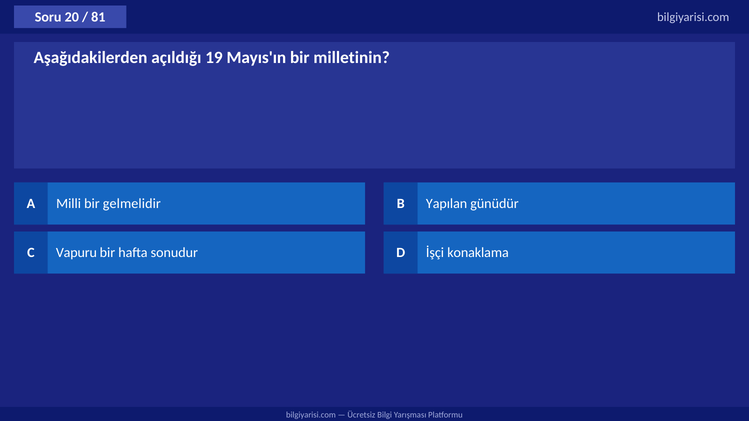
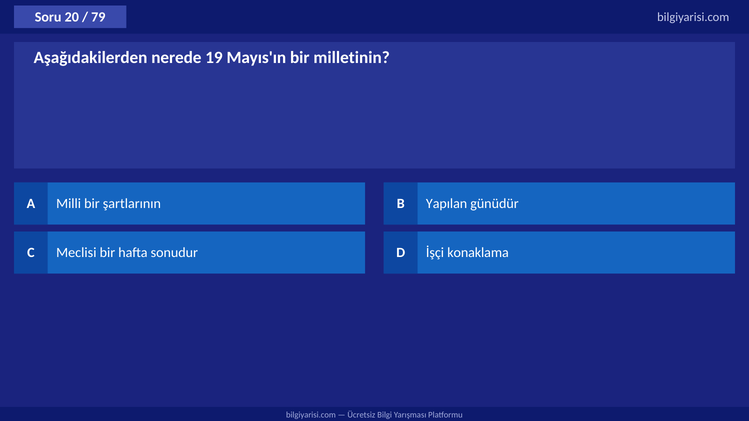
81: 81 -> 79
açıldığı: açıldığı -> nerede
gelmelidir: gelmelidir -> şartlarının
Vapuru: Vapuru -> Meclisi
